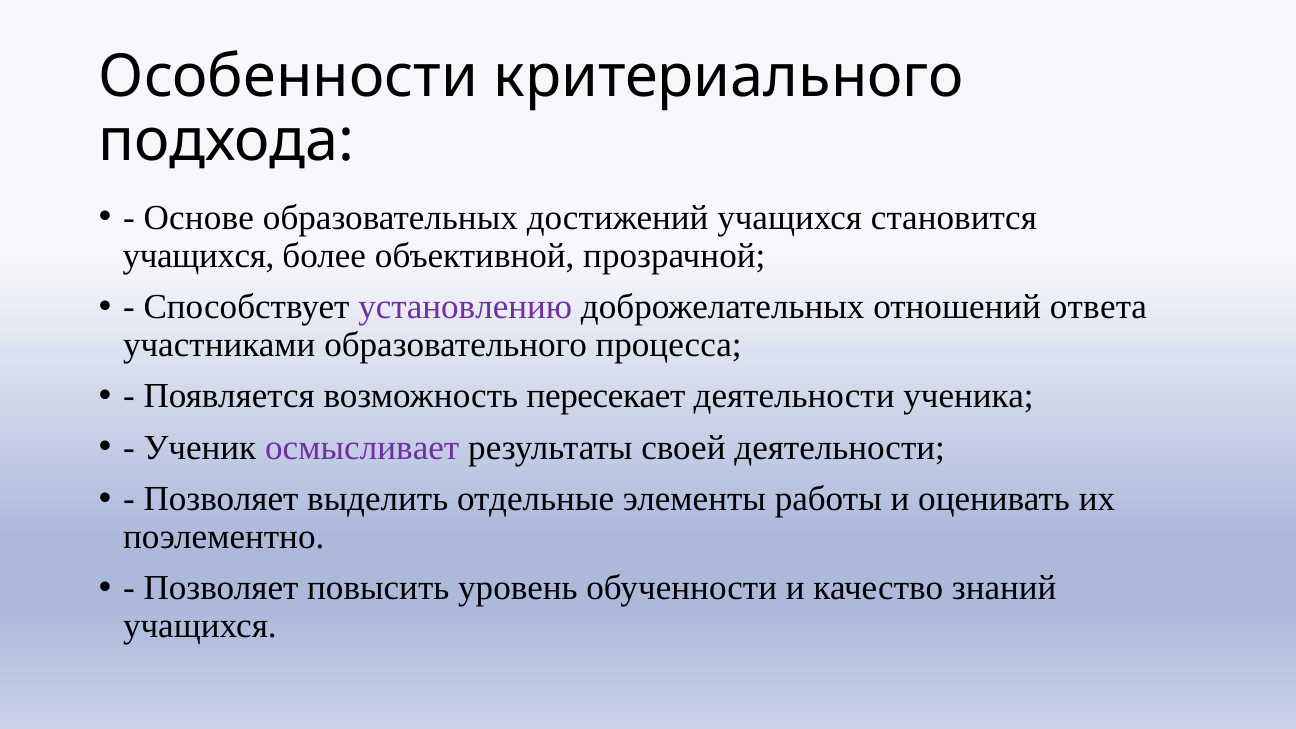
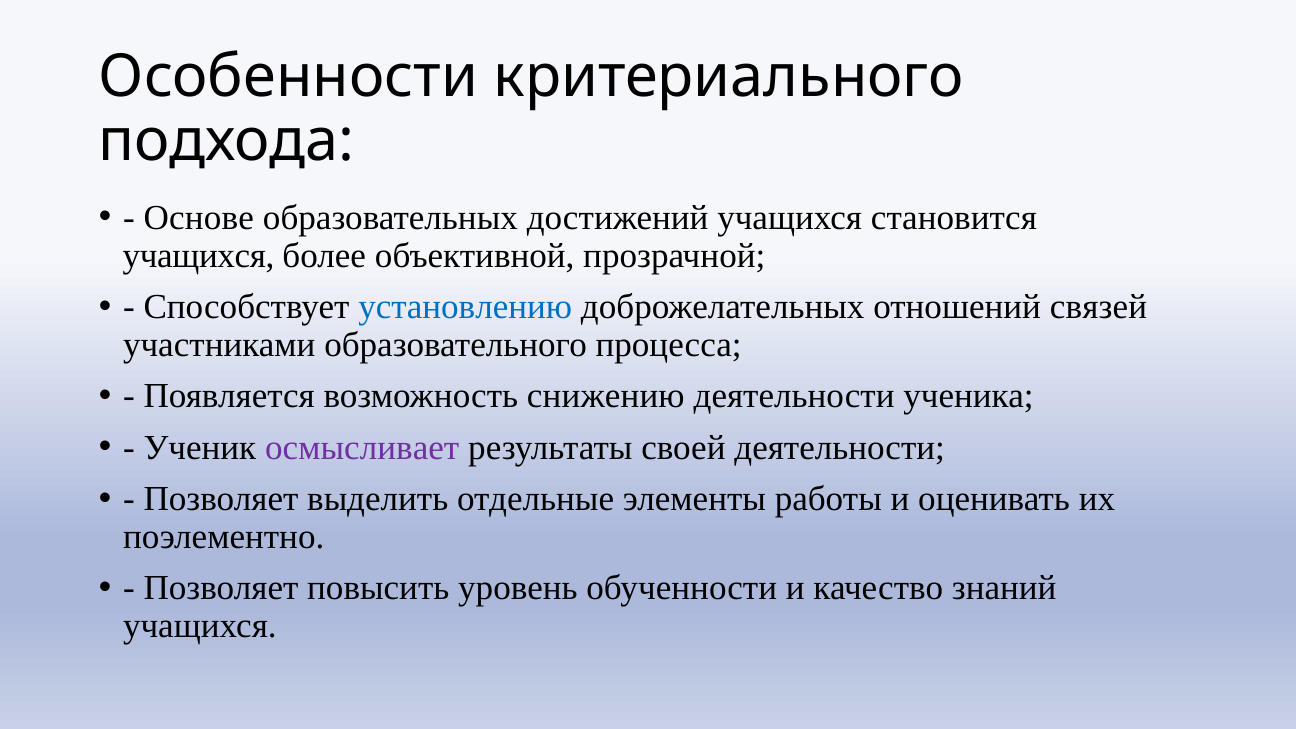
установлению colour: purple -> blue
ответа: ответа -> связей
пересекает: пересекает -> снижению
